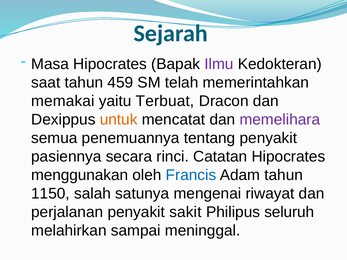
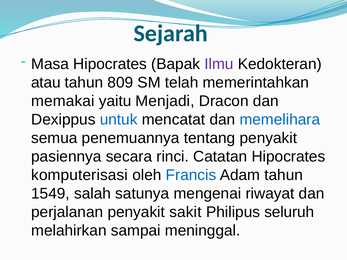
saat: saat -> atau
459: 459 -> 809
Terbuat: Terbuat -> Menjadi
untuk colour: orange -> blue
memelihara colour: purple -> blue
menggunakan: menggunakan -> komputerisasi
1150: 1150 -> 1549
